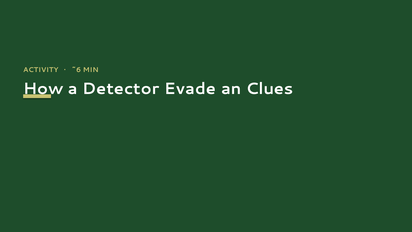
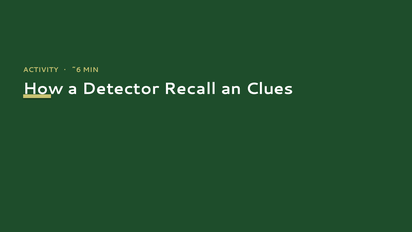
Evade: Evade -> Recall
